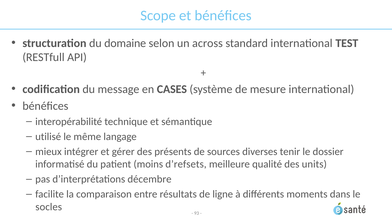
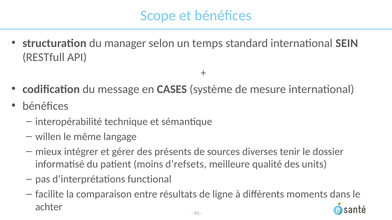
domaine: domaine -> manager
across: across -> temps
TEST: TEST -> SEIN
utilisé: utilisé -> willen
décembre: décembre -> functional
socles: socles -> achter
